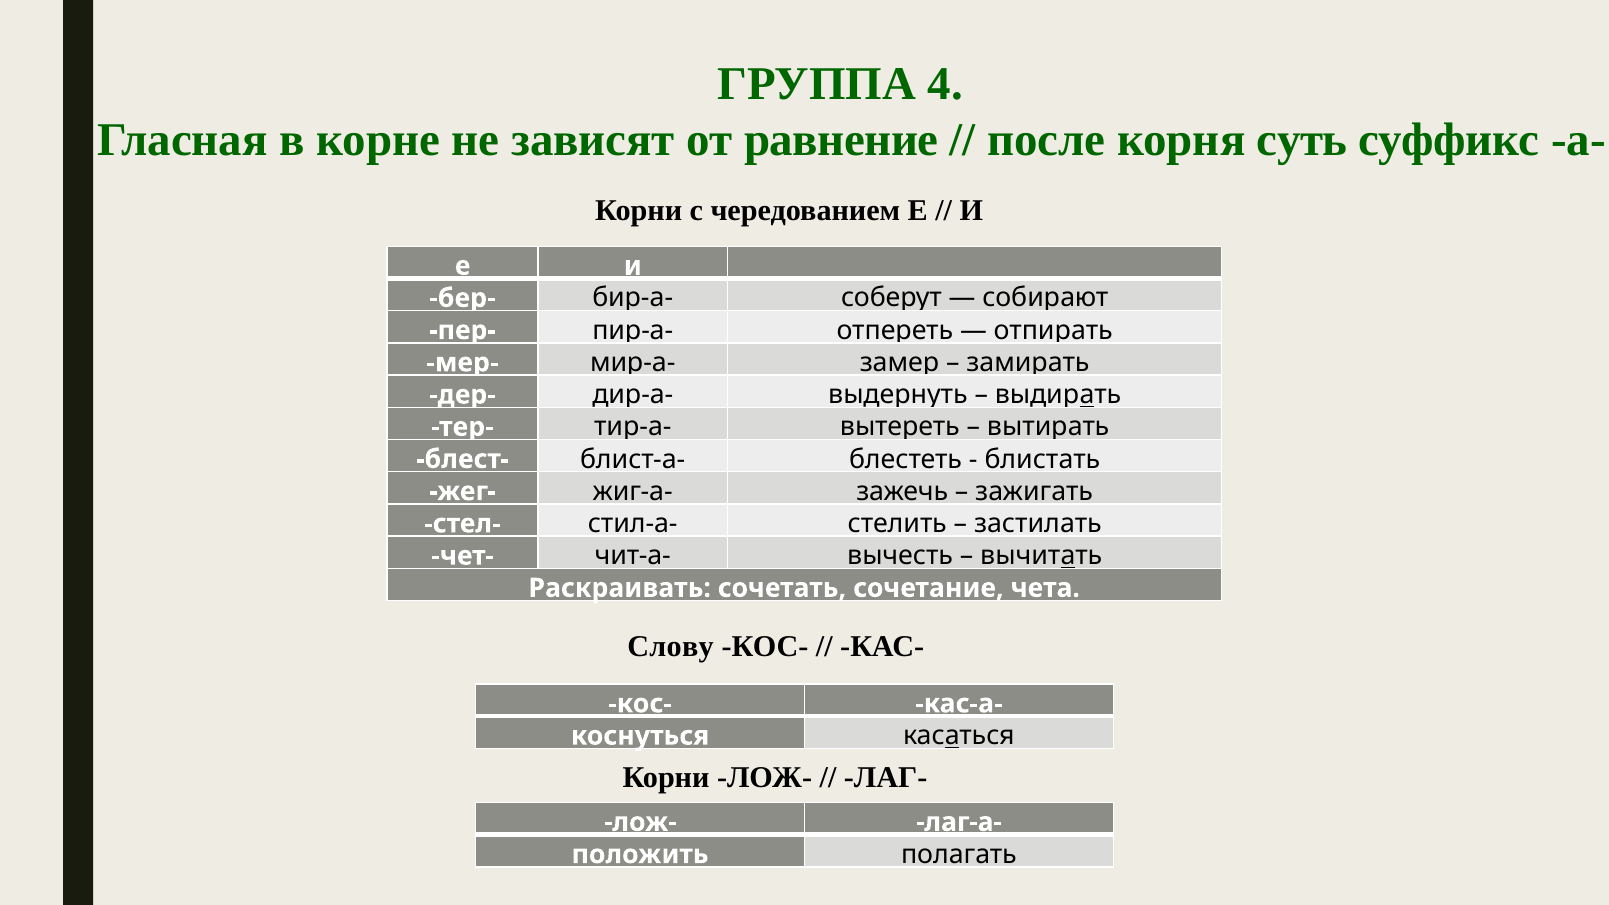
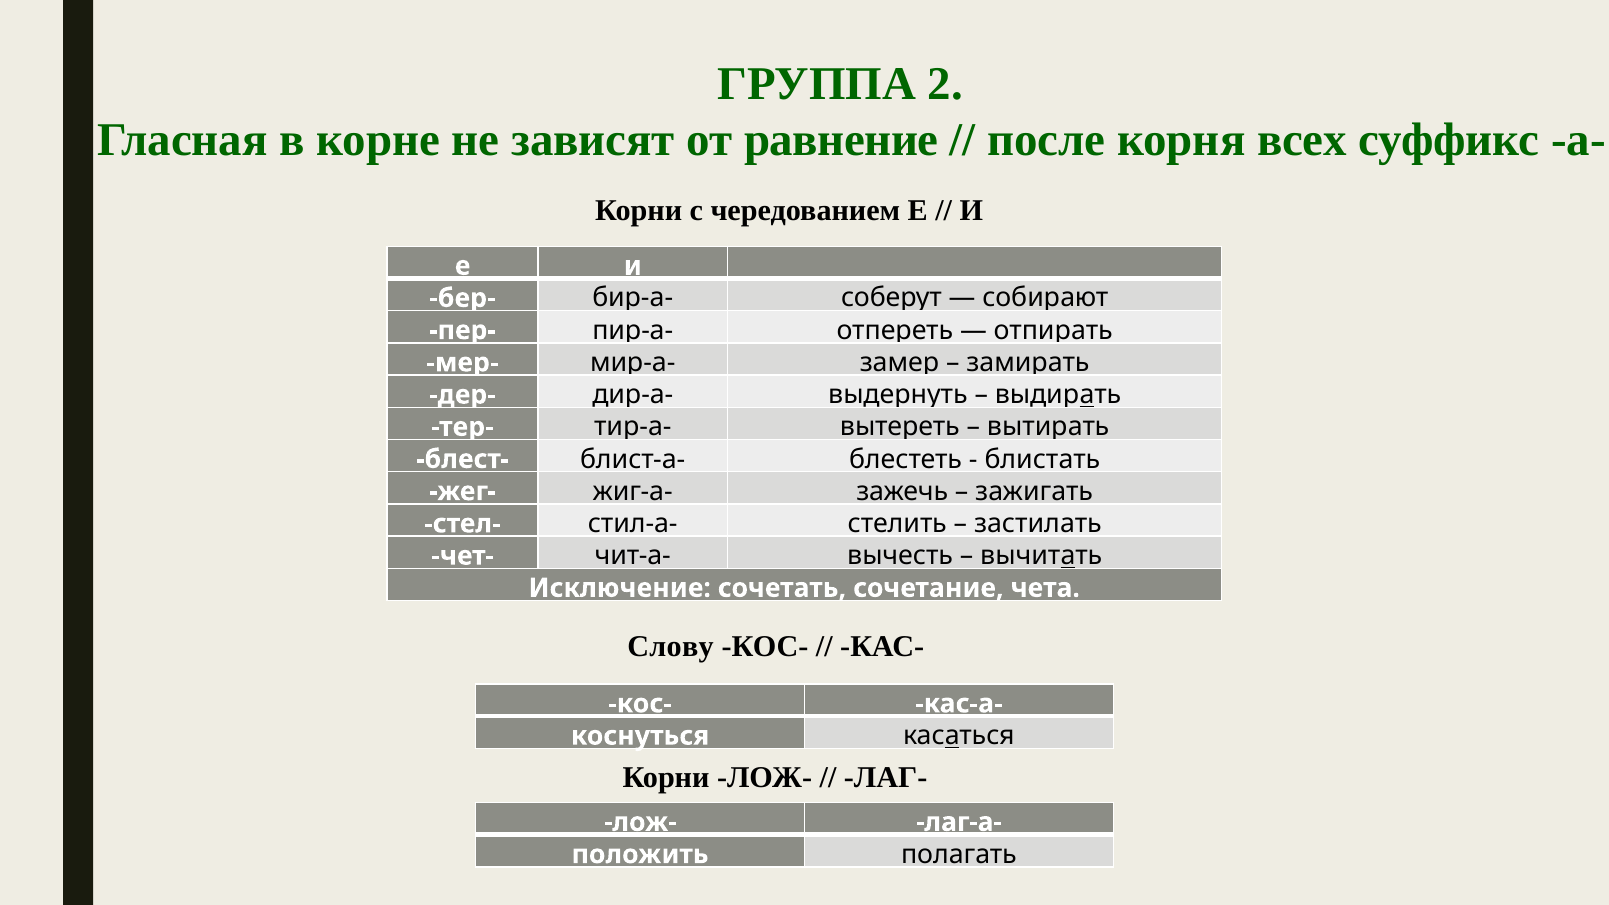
4: 4 -> 2
суть: суть -> всех
Раскраивать: Раскраивать -> Исключение
